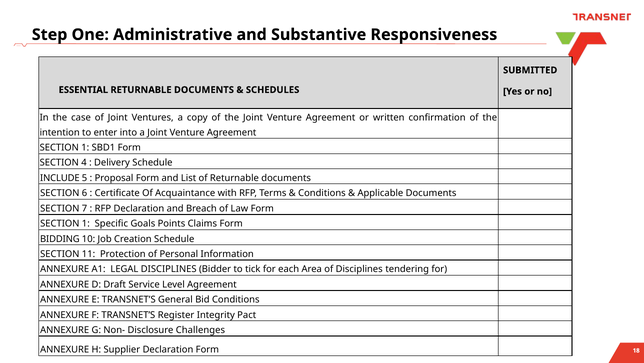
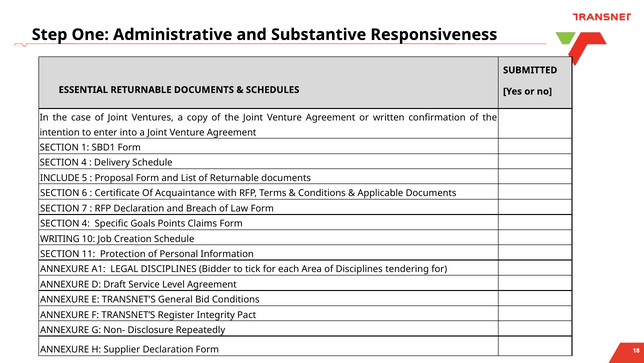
1 at (86, 223): 1 -> 4
BIDDING: BIDDING -> WRITING
Challenges: Challenges -> Repeatedly
